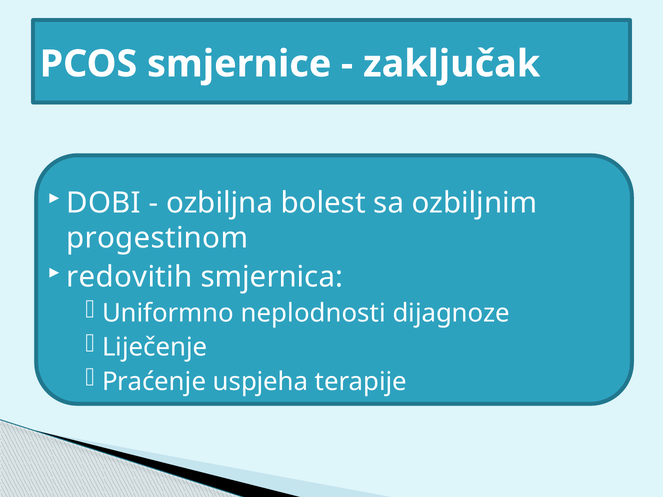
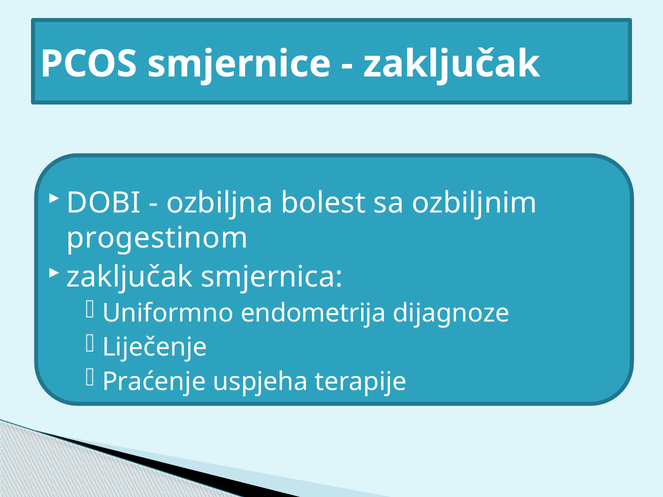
redovitih at (129, 277): redovitih -> zaključak
neplodnosti: neplodnosti -> endometrija
